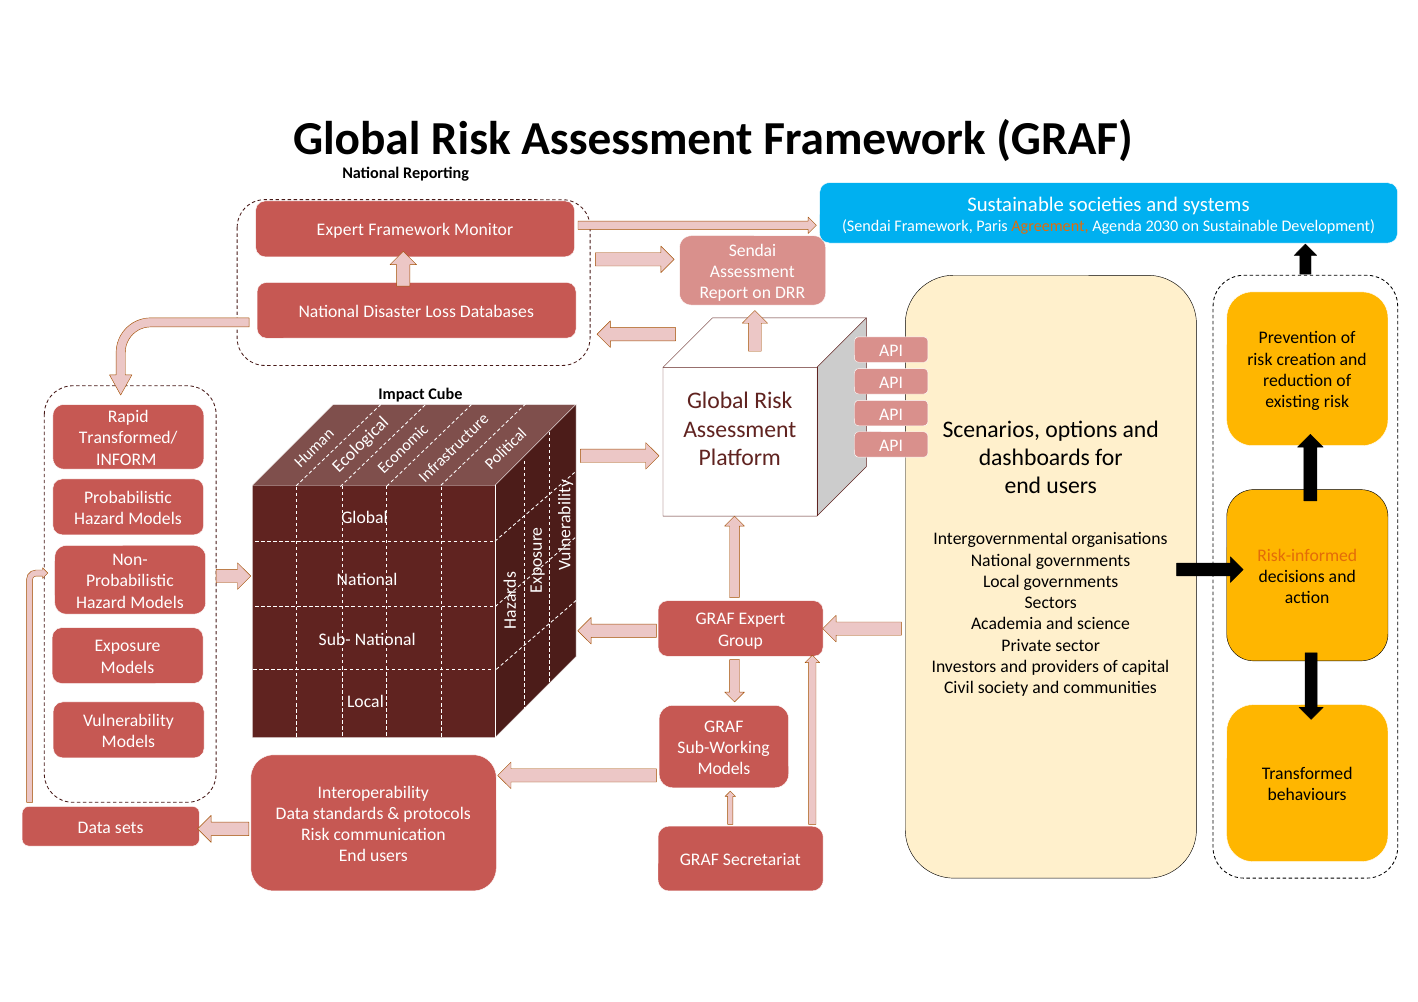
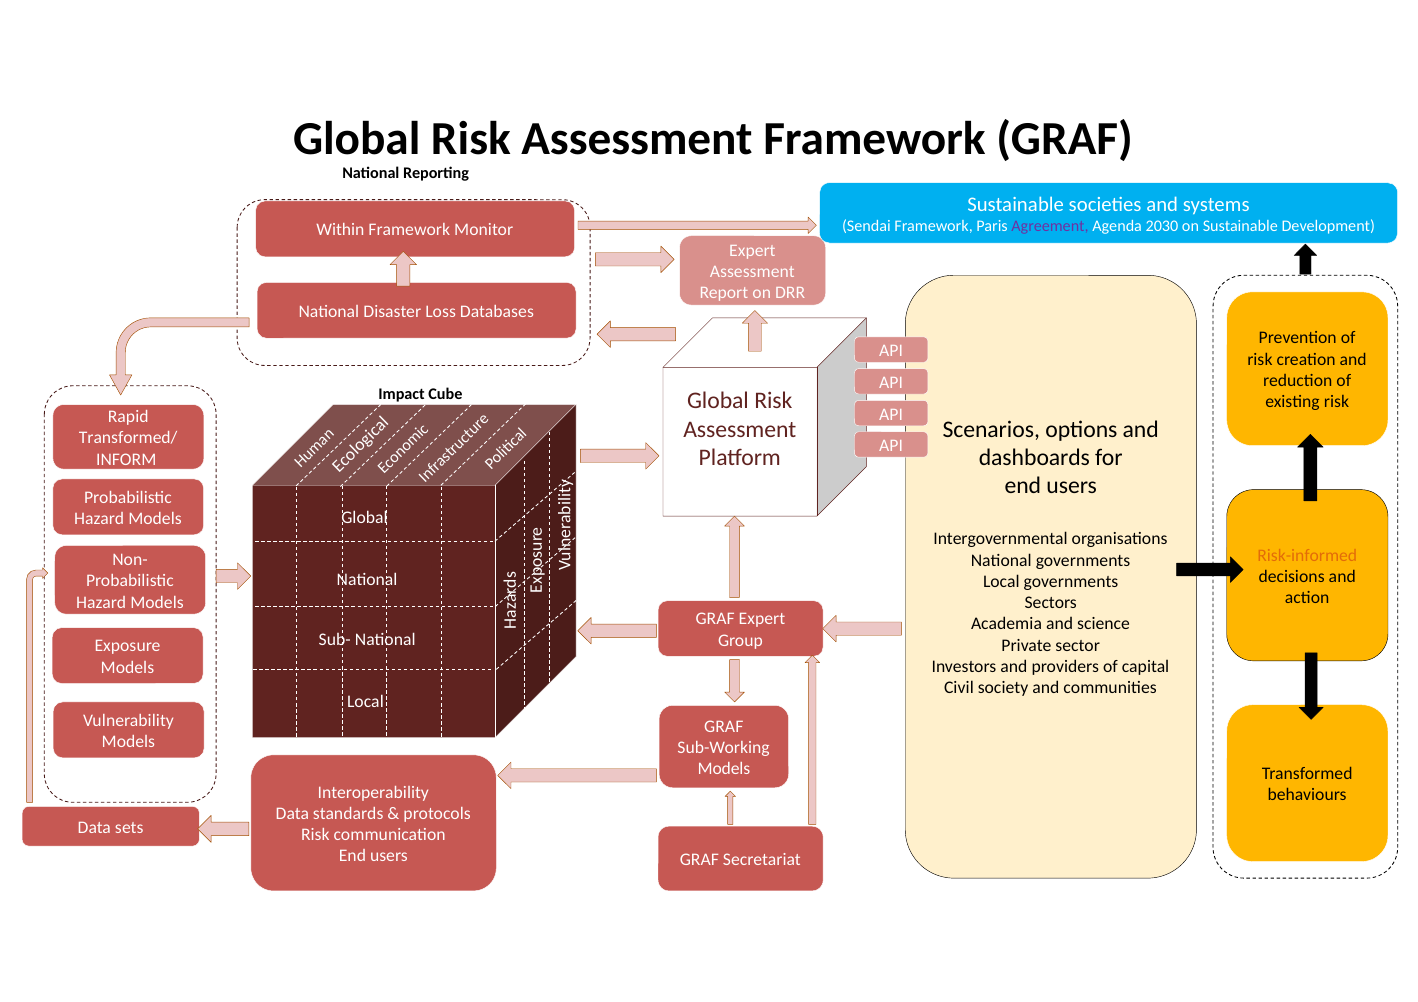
Agreement colour: orange -> purple
Expert at (340, 230): Expert -> Within
Sendai at (753, 250): Sendai -> Expert
